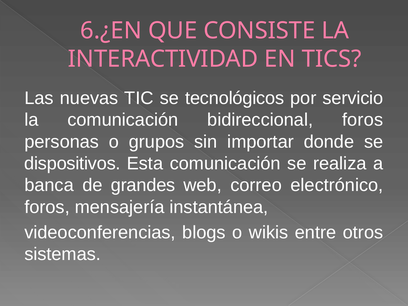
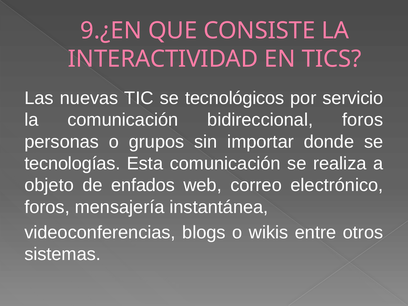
6.¿EN: 6.¿EN -> 9.¿EN
dispositivos: dispositivos -> tecnologías
banca: banca -> objeto
grandes: grandes -> enfados
